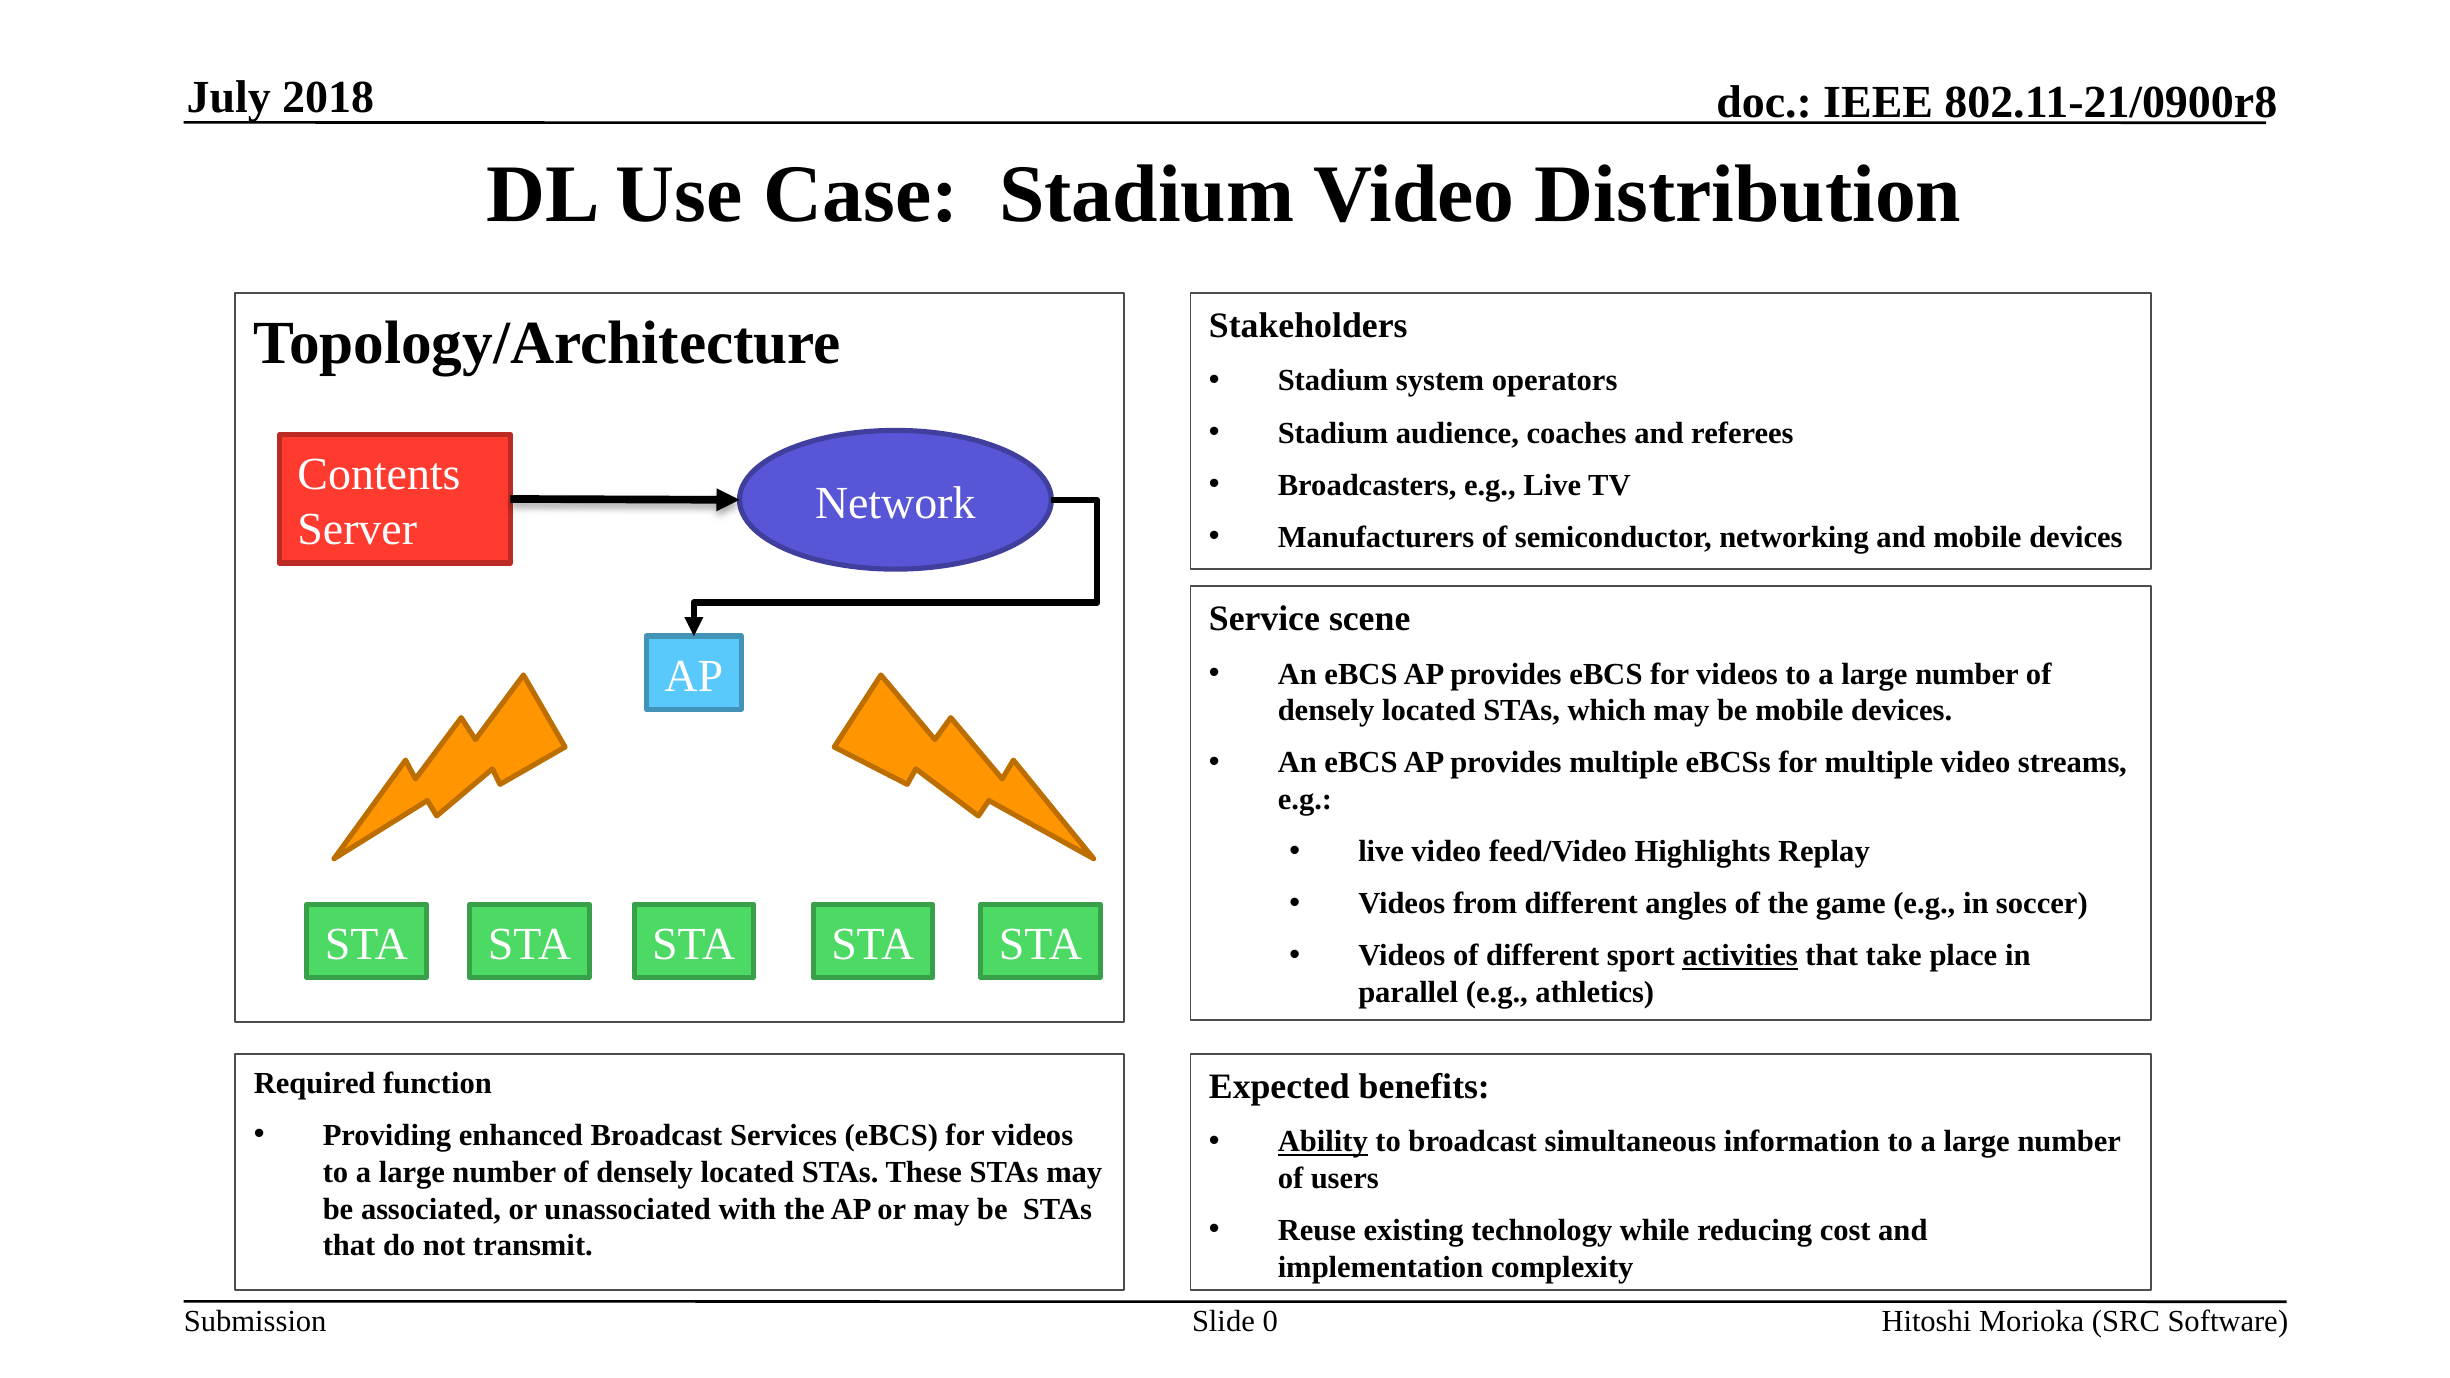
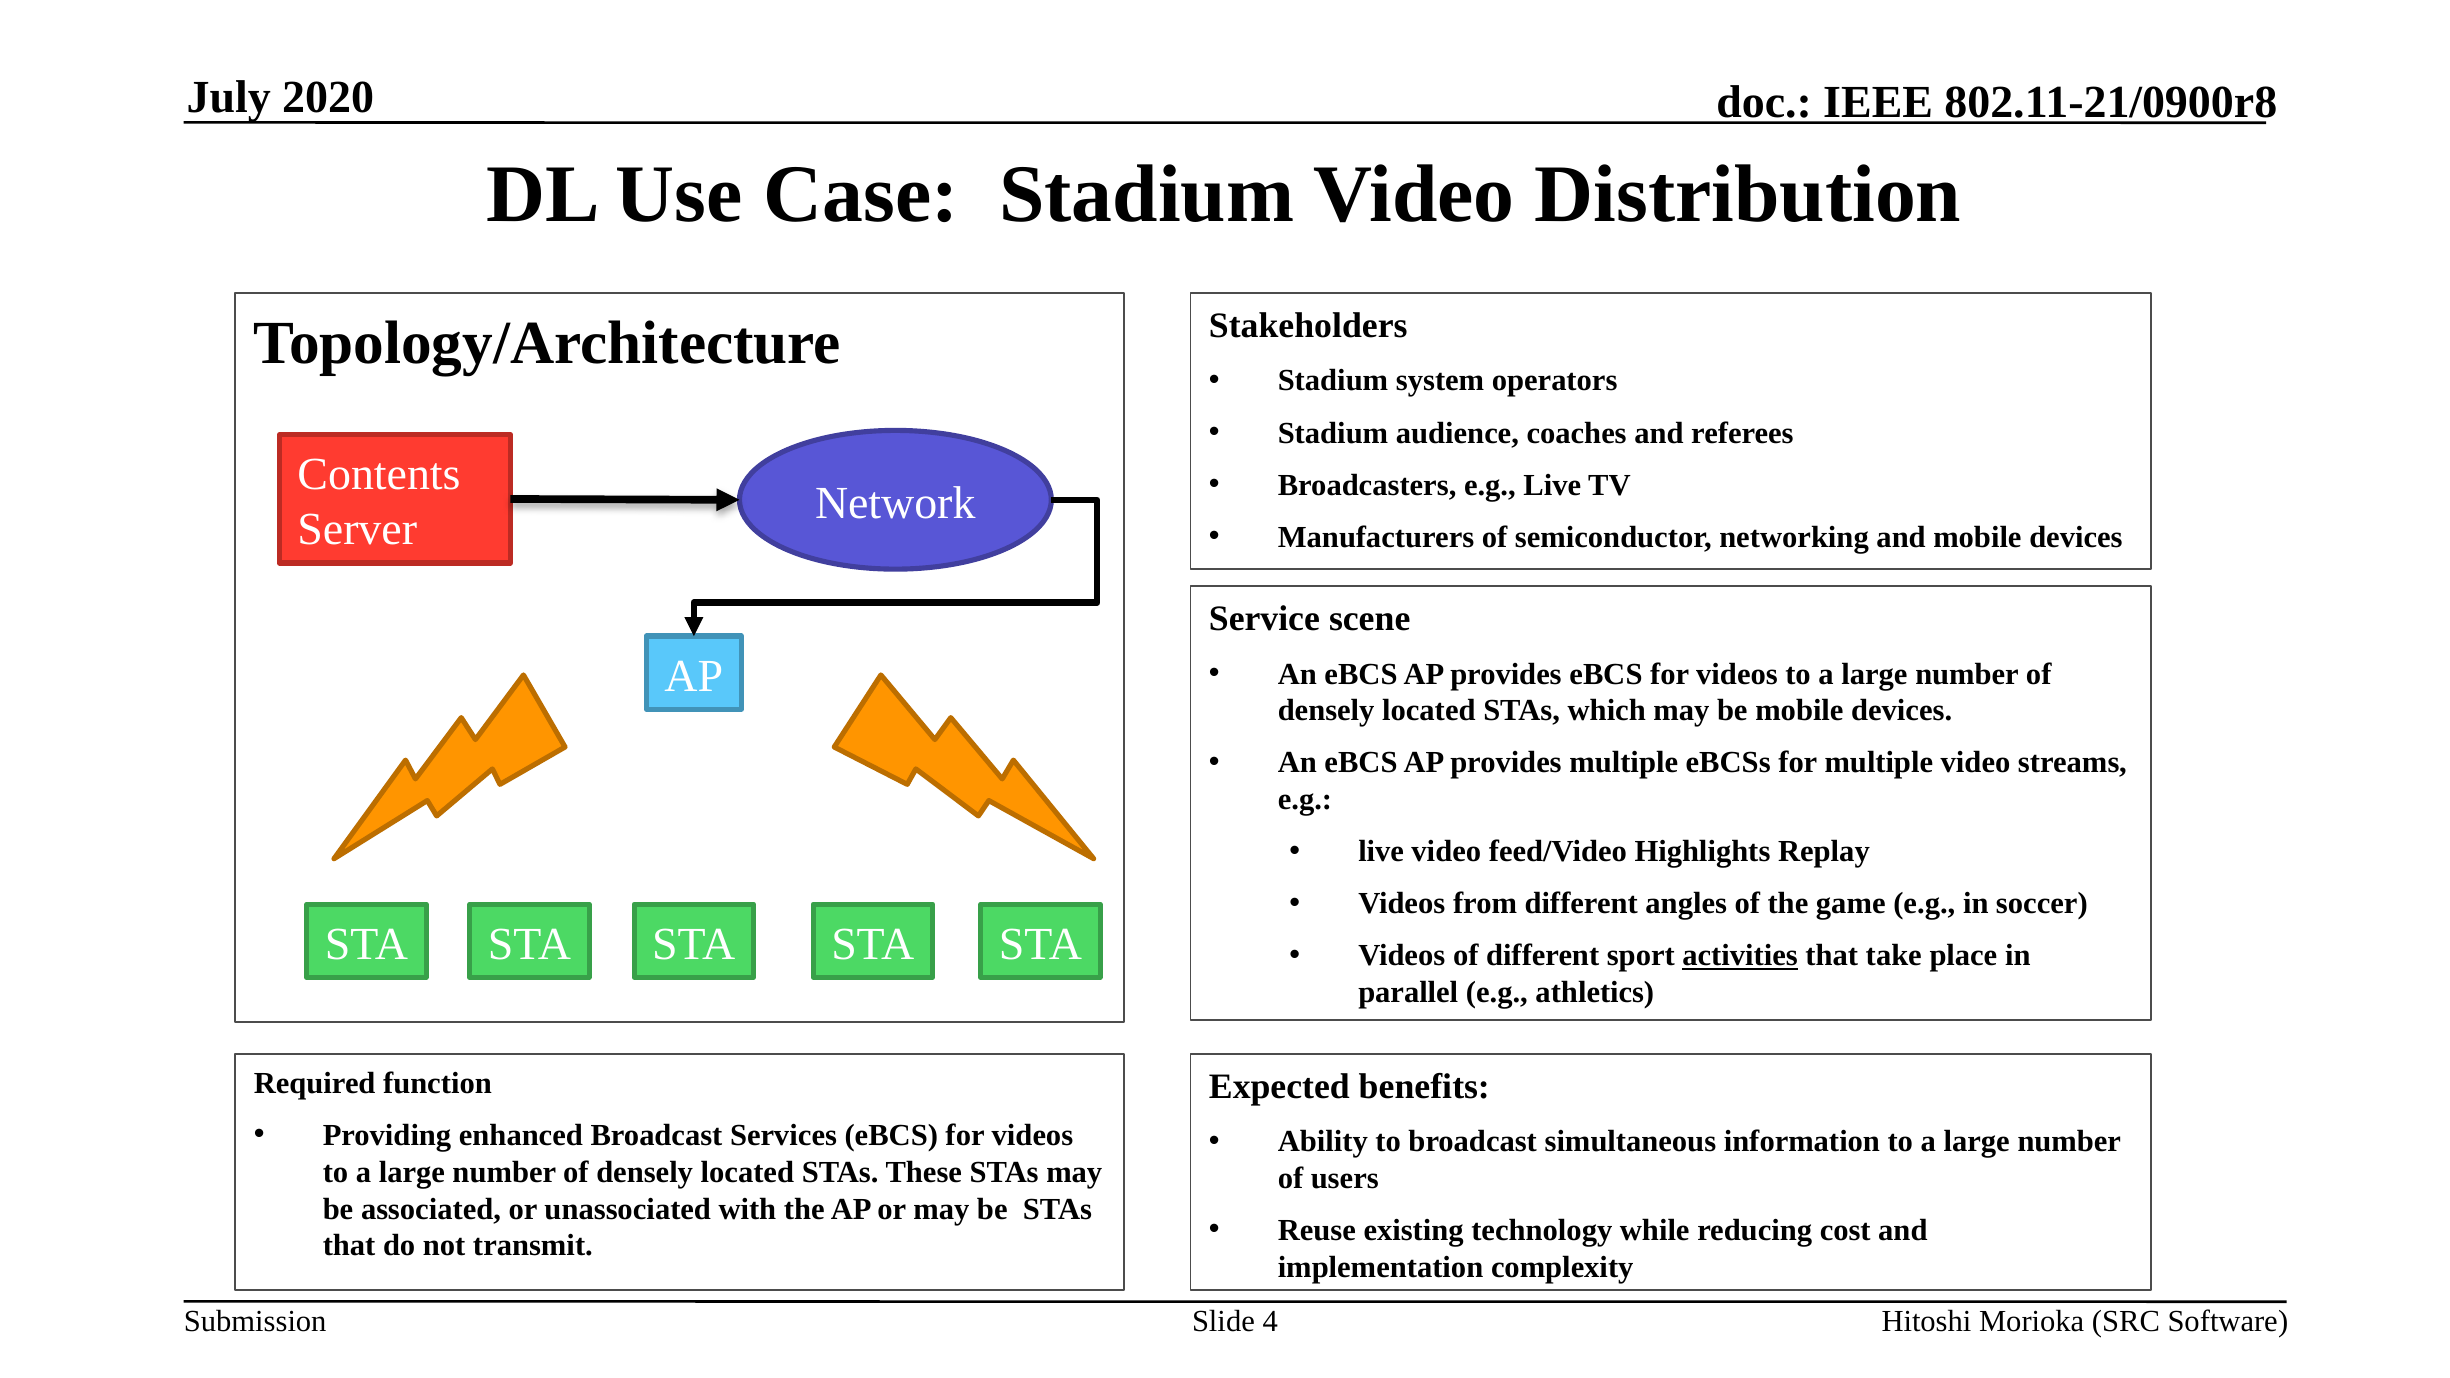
2018: 2018 -> 2020
Ability underline: present -> none
0: 0 -> 4
